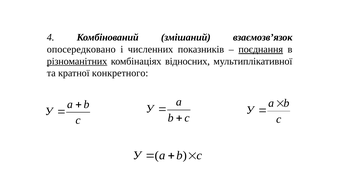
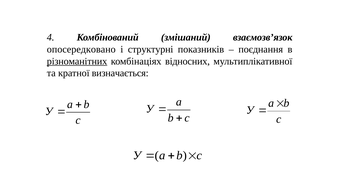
численних: численних -> структурні
поєднання underline: present -> none
конкретного: конкретного -> визначається
